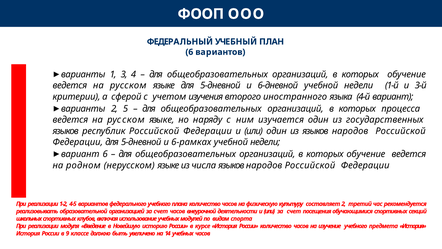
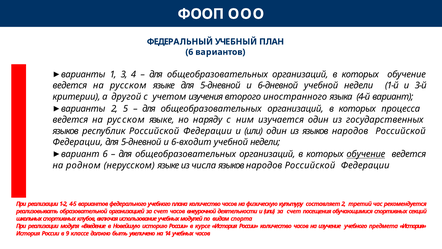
сферой: сферой -> другой
6-рамках: 6-рамках -> 6-входит
обучение at (366, 154) underline: none -> present
